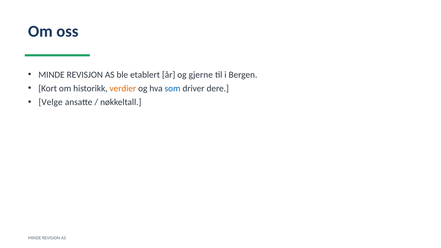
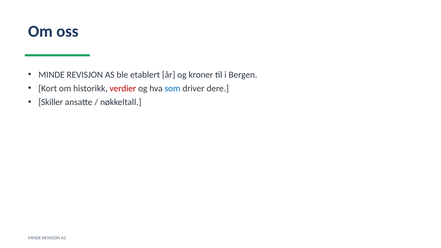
gjerne: gjerne -> kroner
verdier colour: orange -> red
Velge: Velge -> Skiller
